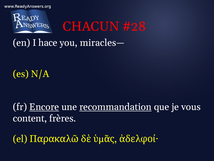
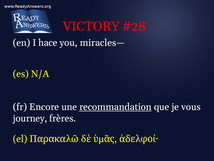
CHACUN: CHACUN -> VICTORY
Encore underline: present -> none
content: content -> journey
